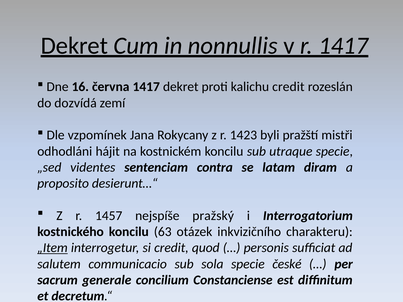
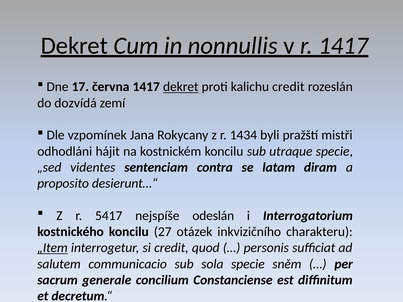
16: 16 -> 17
dekret at (181, 87) underline: none -> present
1423: 1423 -> 1434
1457: 1457 -> 5417
pražský: pražský -> odeslán
63: 63 -> 27
české: české -> sněm
